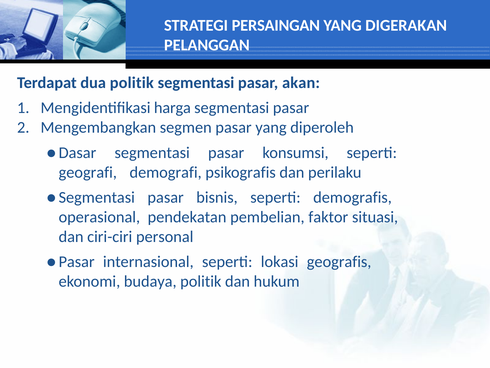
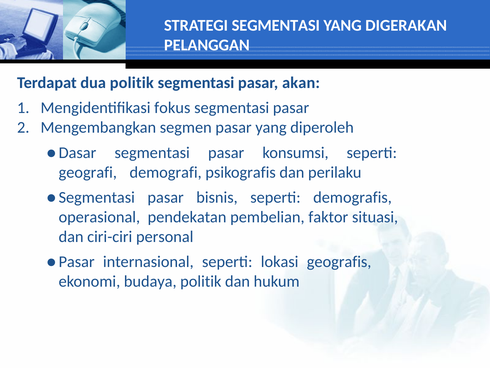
STRATEGI PERSAINGAN: PERSAINGAN -> SEGMENTASI
harga: harga -> fokus
